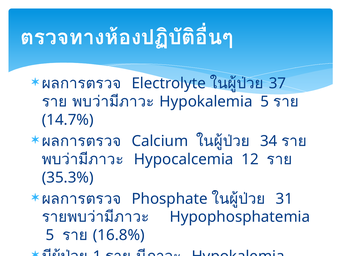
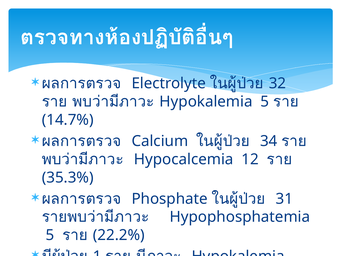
37: 37 -> 32
16.8%: 16.8% -> 22.2%
